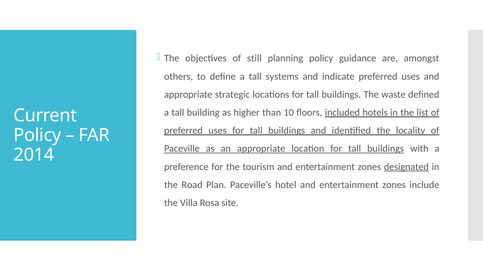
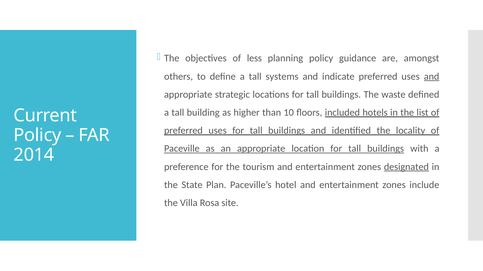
still: still -> less
and at (432, 77) underline: none -> present
Road: Road -> State
